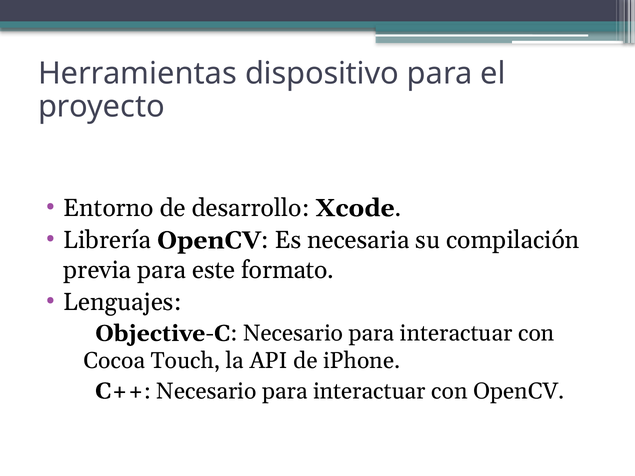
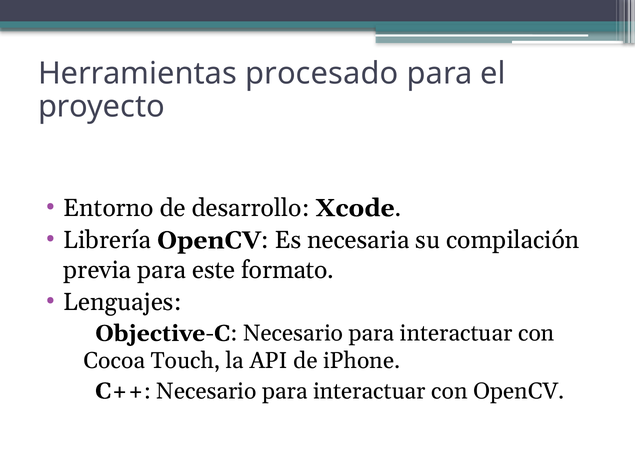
dispositivo: dispositivo -> procesado
